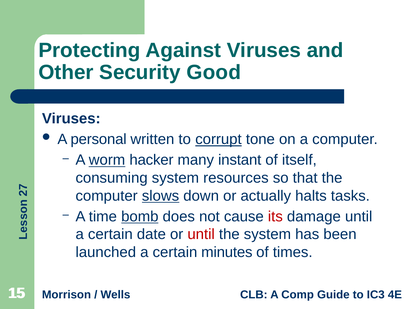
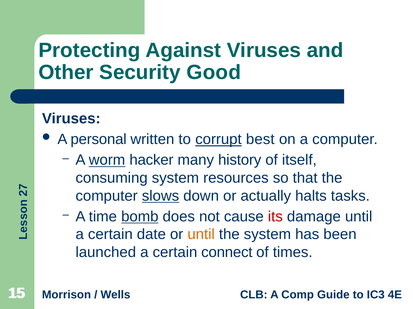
tone: tone -> best
instant: instant -> history
until at (201, 235) colour: red -> orange
minutes: minutes -> connect
